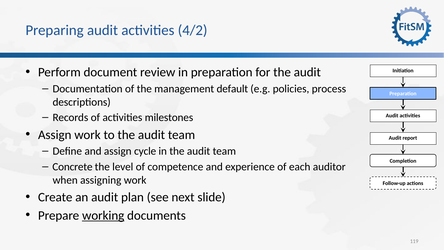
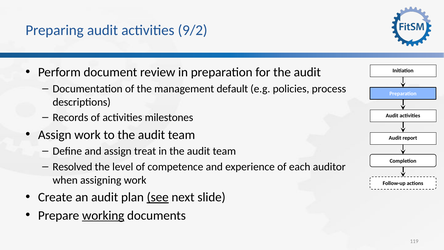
4/2: 4/2 -> 9/2
cycle: cycle -> treat
Concrete: Concrete -> Resolved
see underline: none -> present
